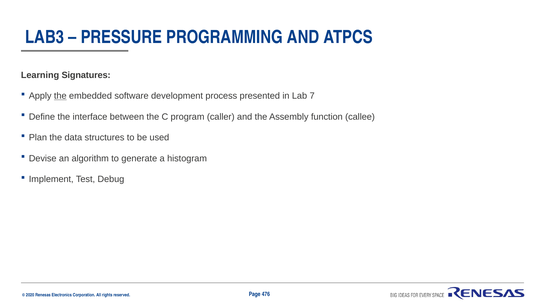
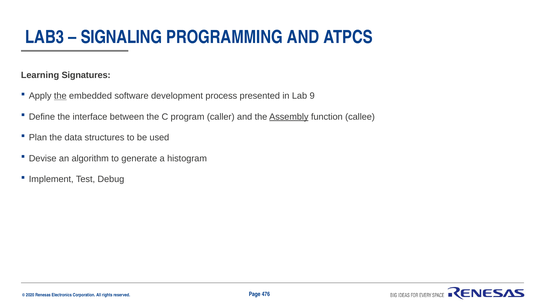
PRESSURE: PRESSURE -> SIGNALING
7: 7 -> 9
Assembly underline: none -> present
